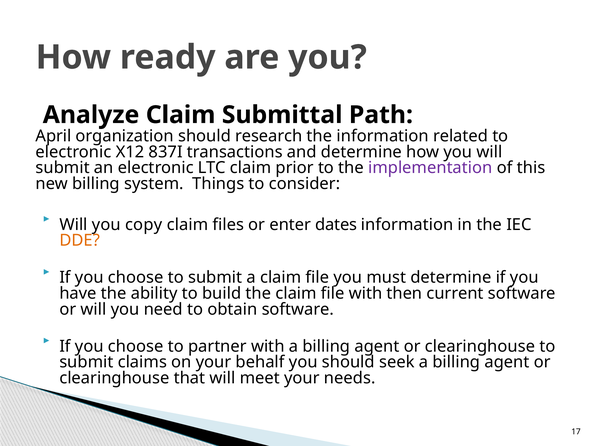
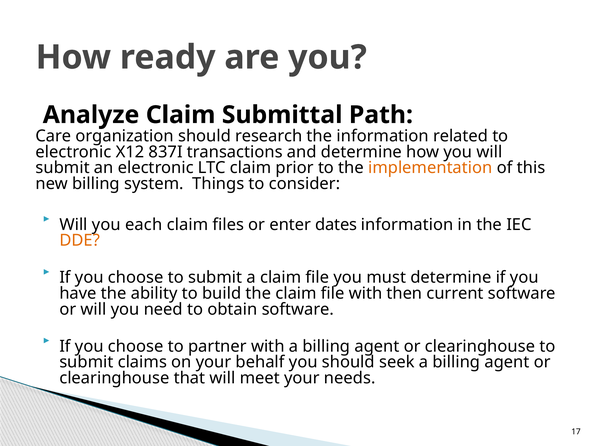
April: April -> Care
implementation colour: purple -> orange
copy: copy -> each
